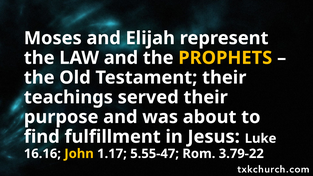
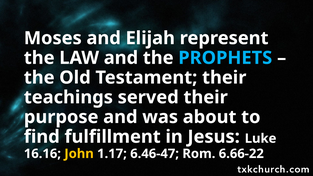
PROPHETS colour: yellow -> light blue
5.55-47: 5.55-47 -> 6.46-47
3.79-22: 3.79-22 -> 6.66-22
